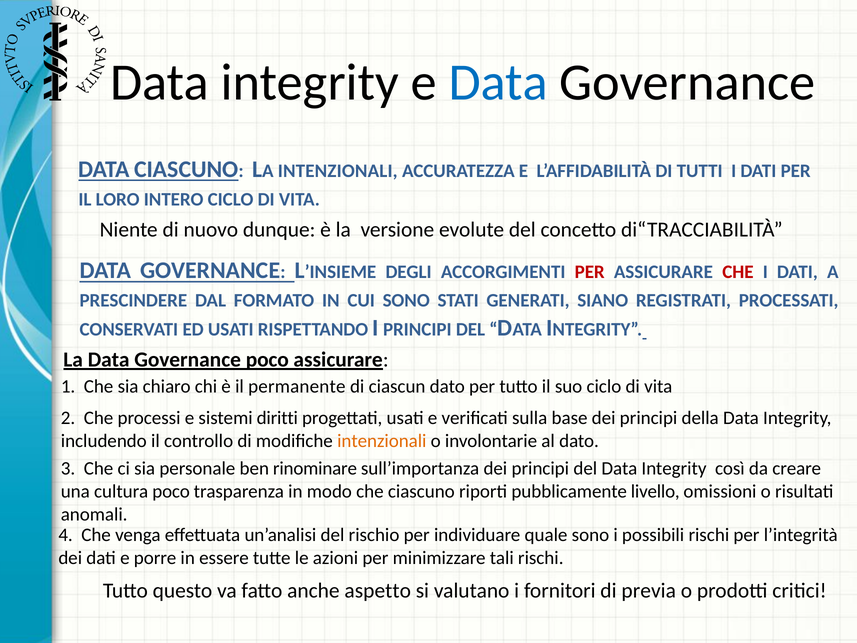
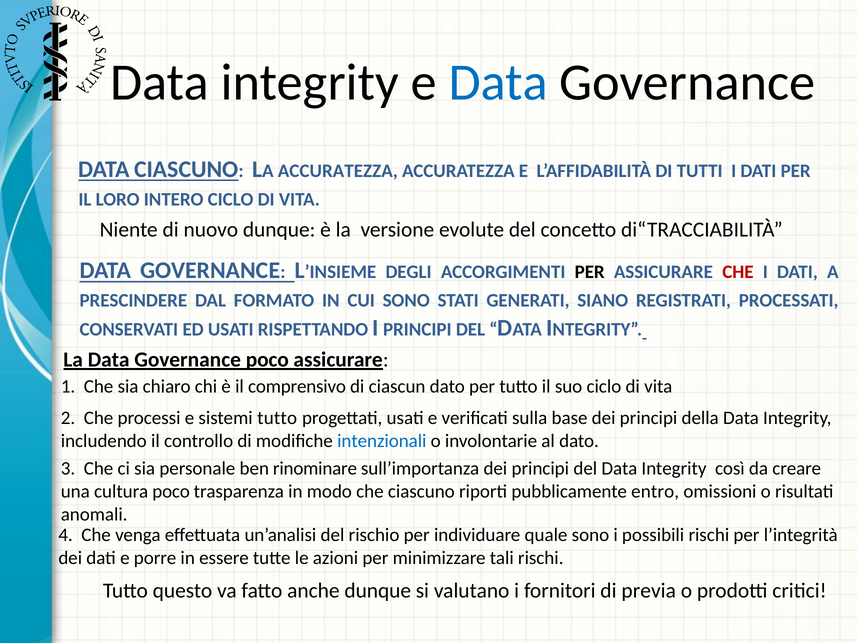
A INTENZIONALI: INTENZIONALI -> ACCURATEZZA
PER at (590, 272) colour: red -> black
permanente: permanente -> comprensivo
sistemi diritti: diritti -> tutto
intenzionali at (382, 441) colour: orange -> blue
livello: livello -> entro
anche aspetto: aspetto -> dunque
